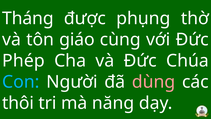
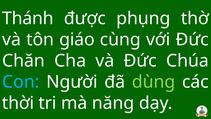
Tháng: Tháng -> Thánh
Phép: Phép -> Chăn
dùng colour: pink -> light green
thôi: thôi -> thời
